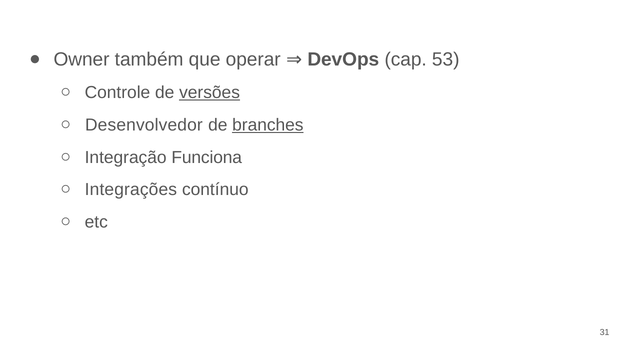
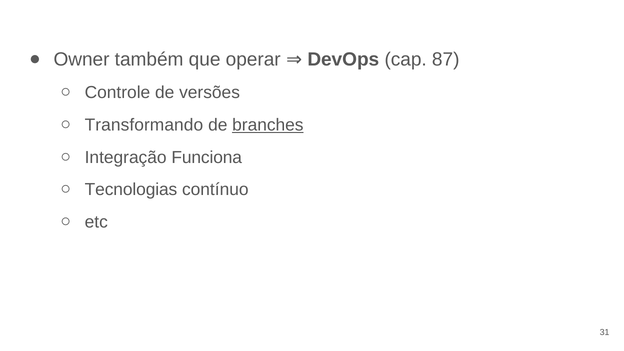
53: 53 -> 87
versões underline: present -> none
Desenvolvedor: Desenvolvedor -> Transformando
Integrações: Integrações -> Tecnologias
